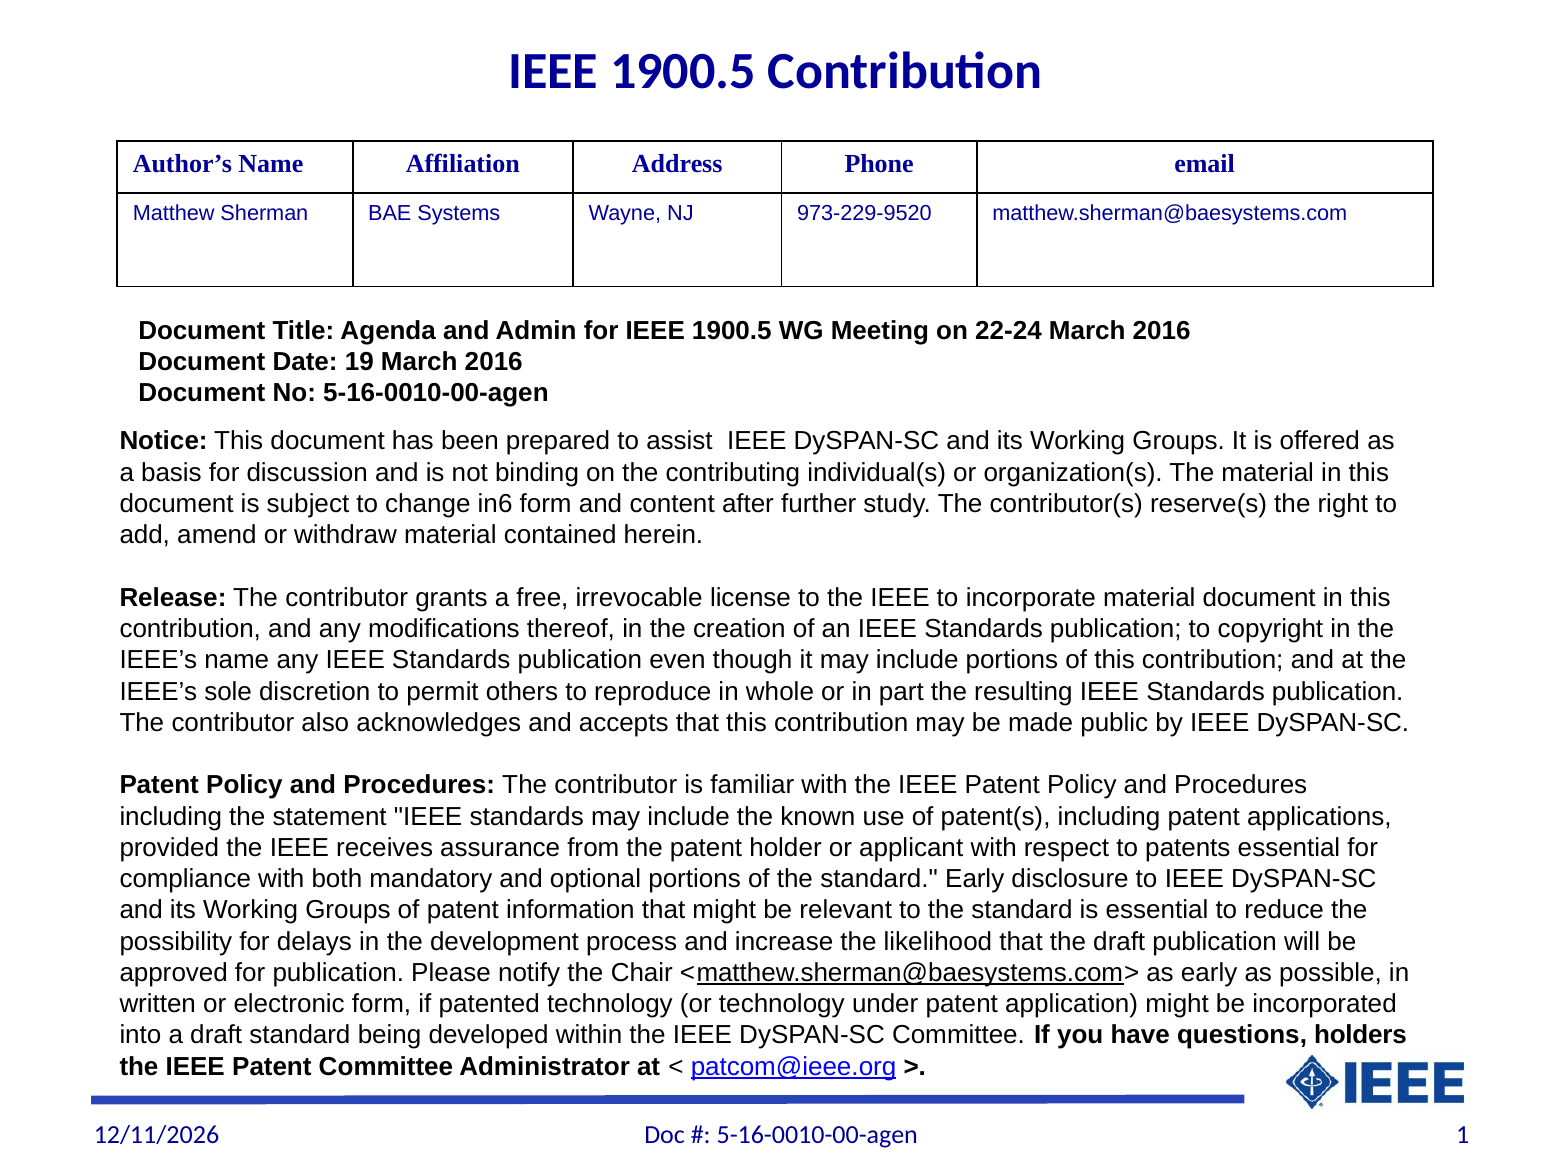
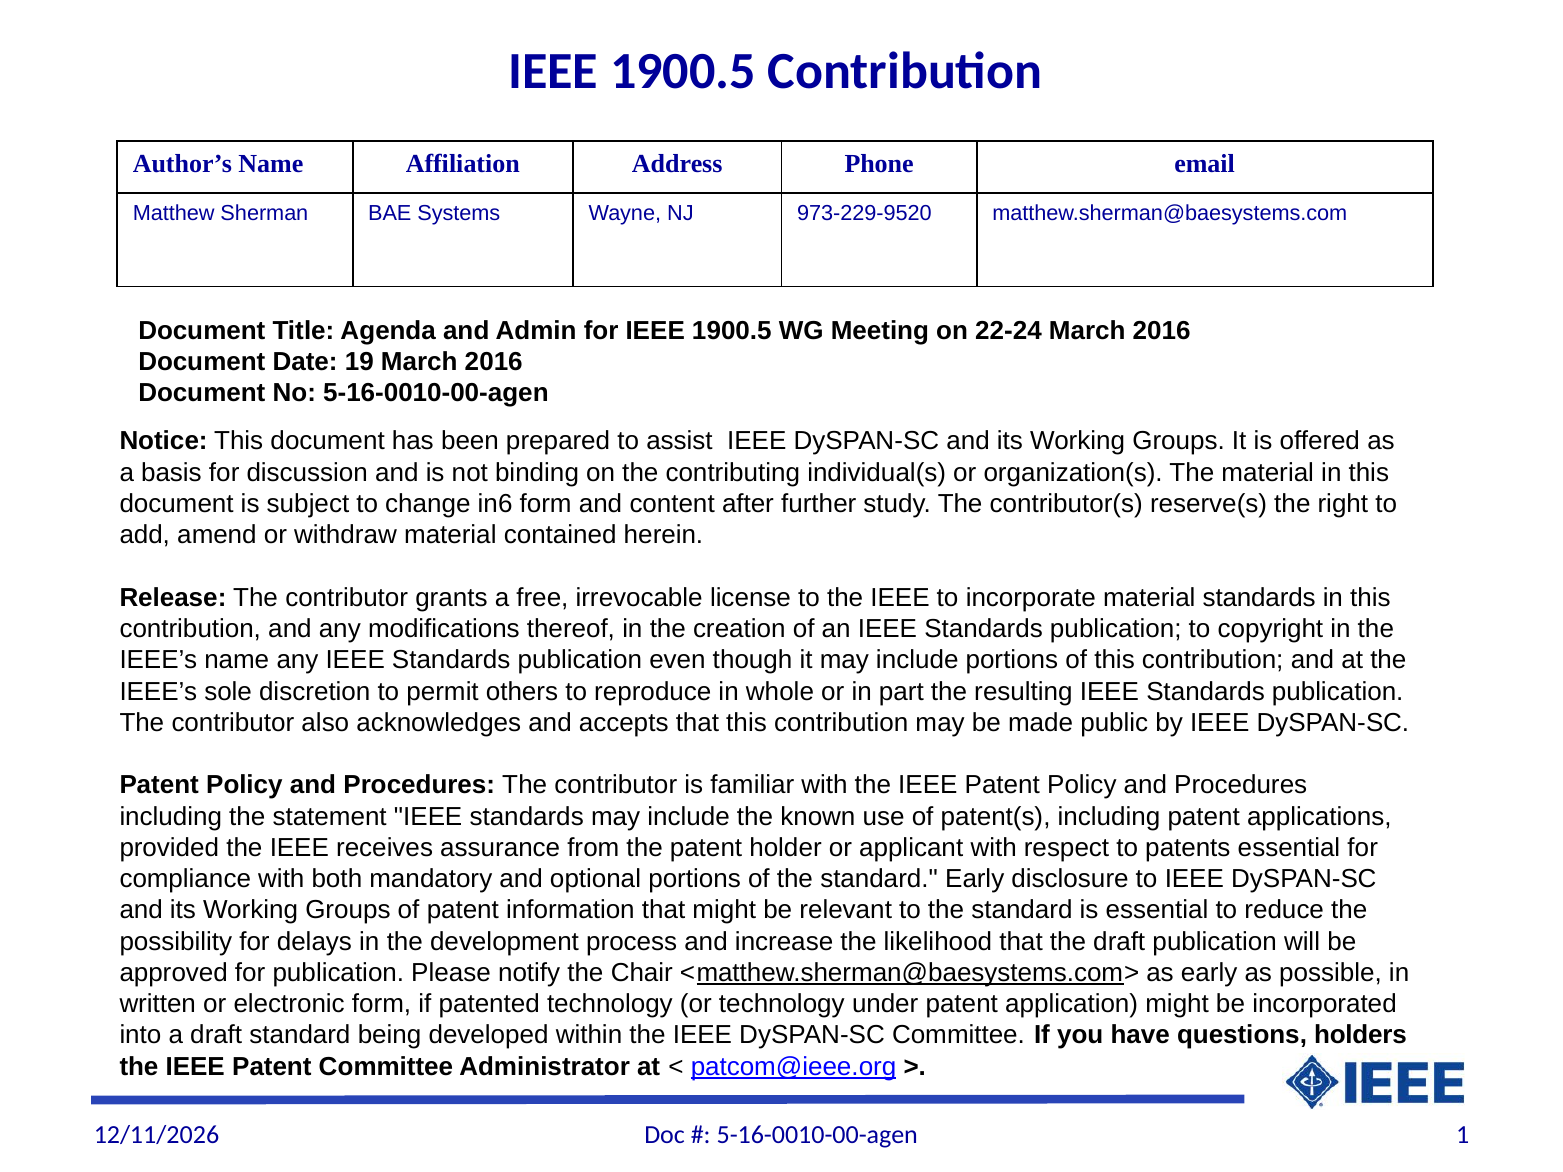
material document: document -> standards
